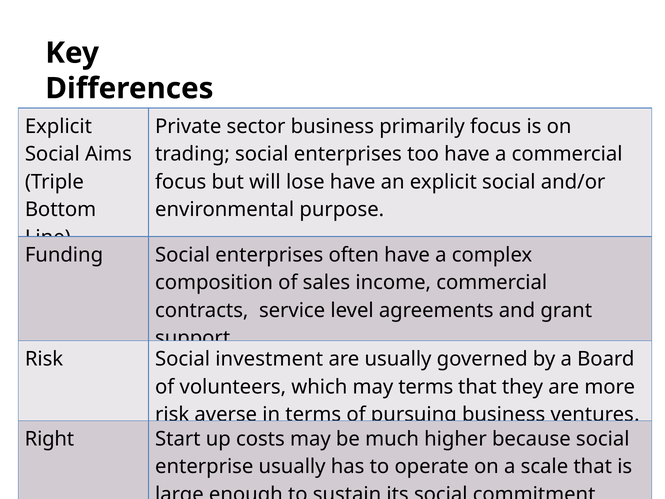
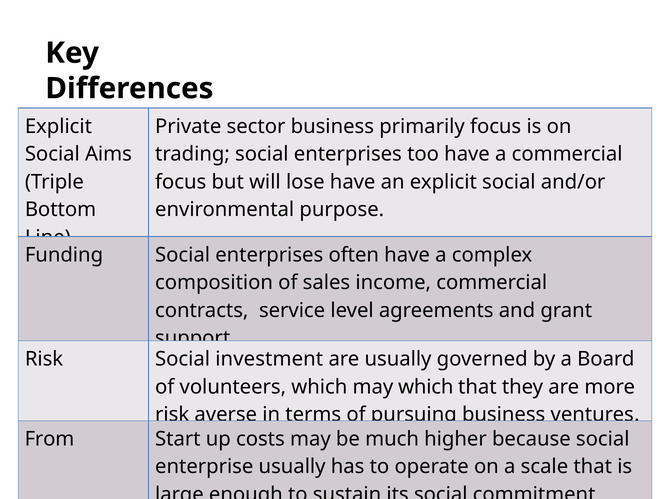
may terms: terms -> which
Right at (49, 439): Right -> From
